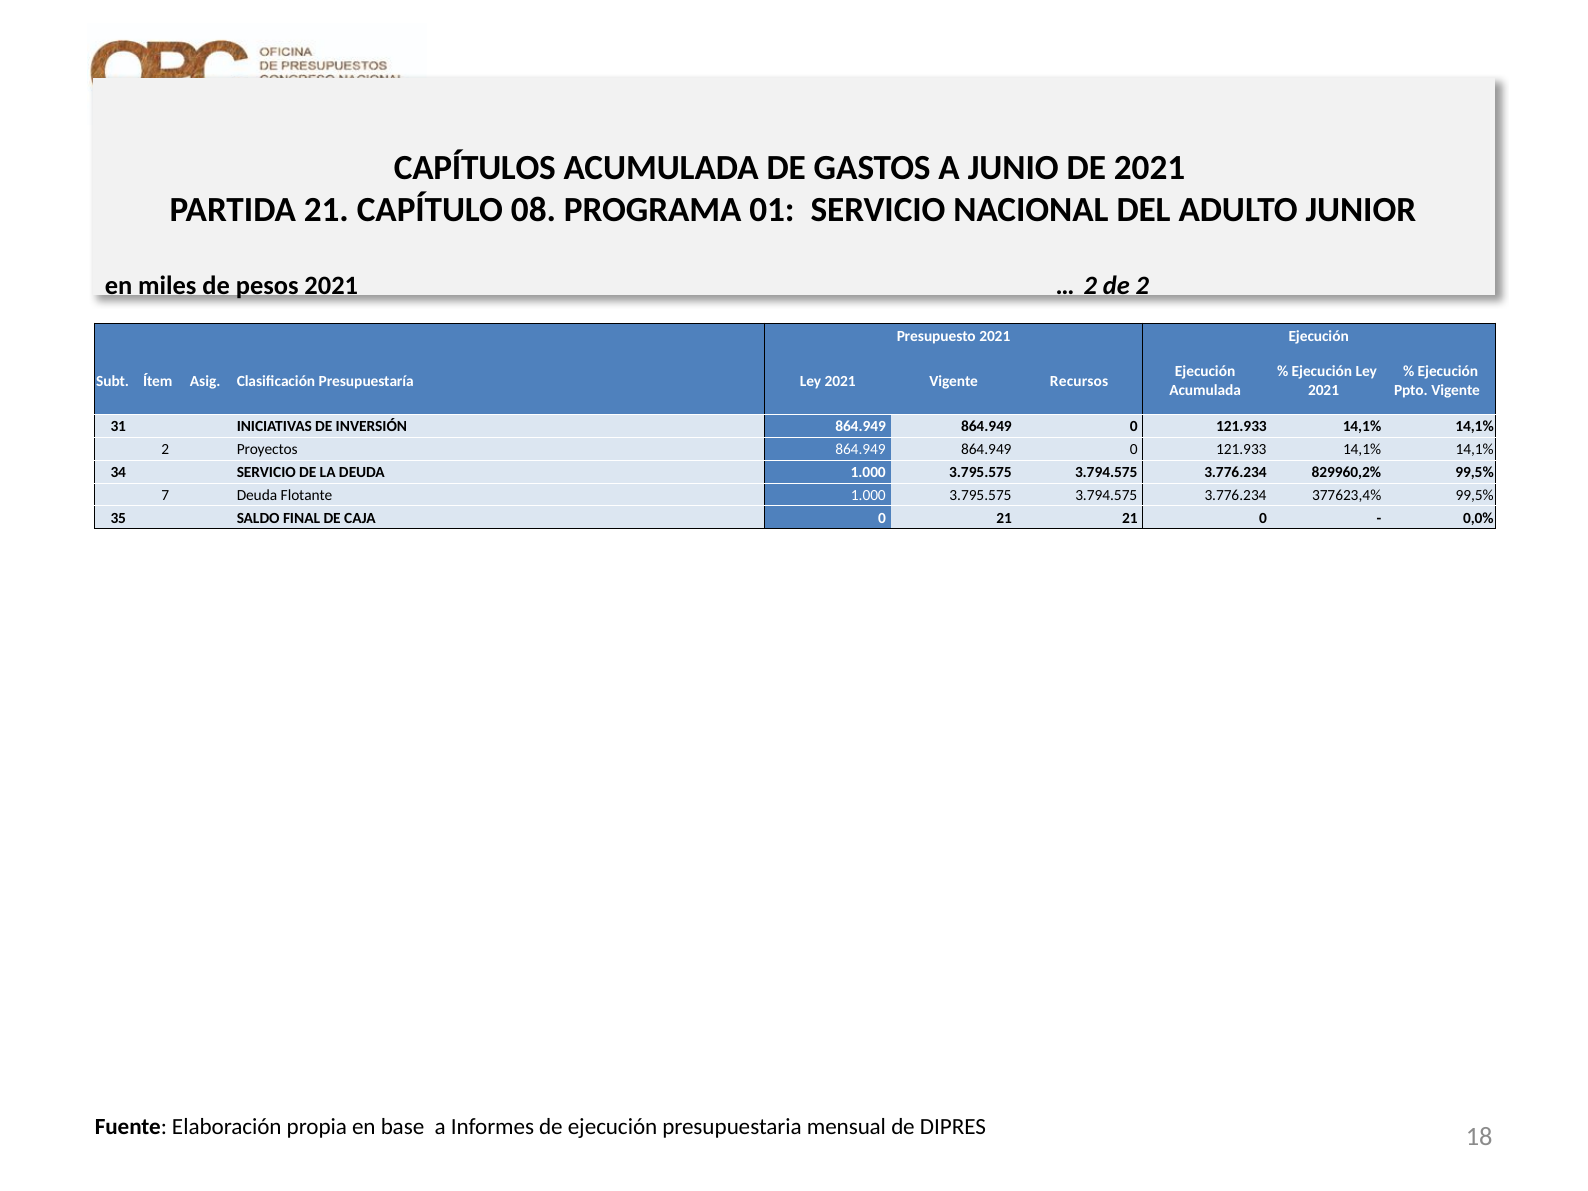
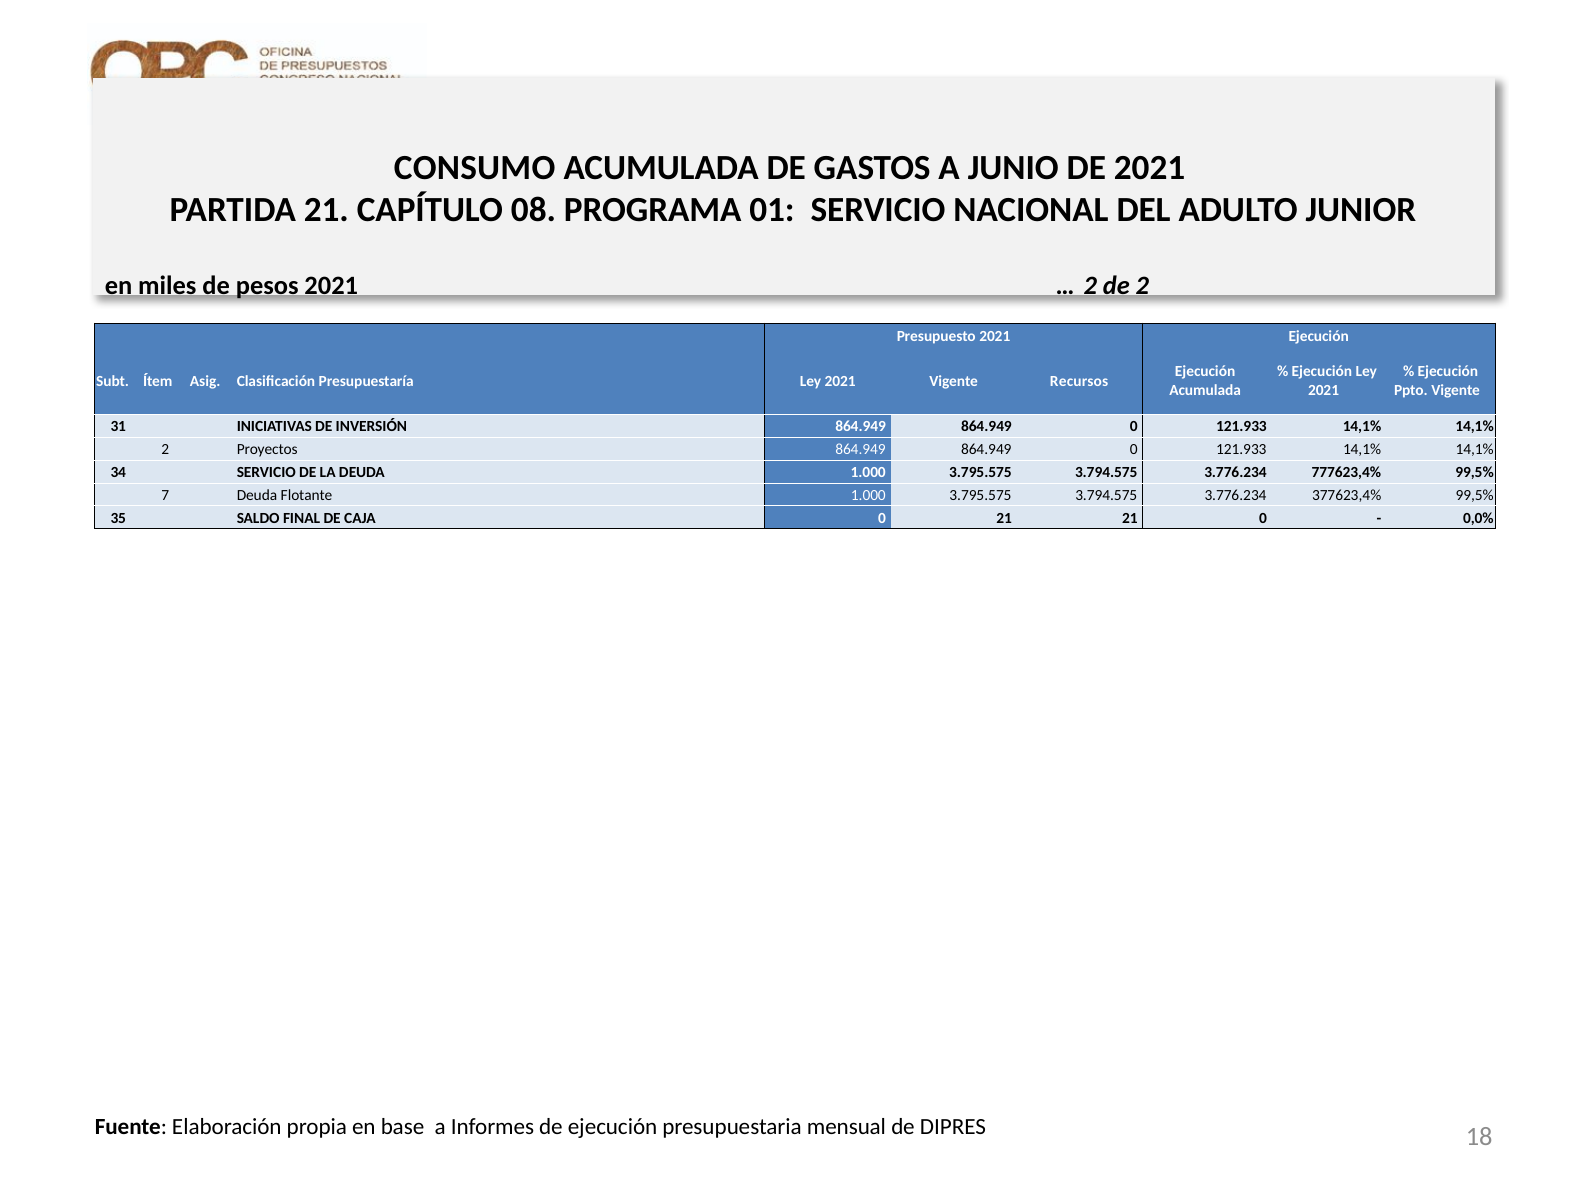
CAPÍTULOS: CAPÍTULOS -> CONSUMO
829960,2%: 829960,2% -> 777623,4%
